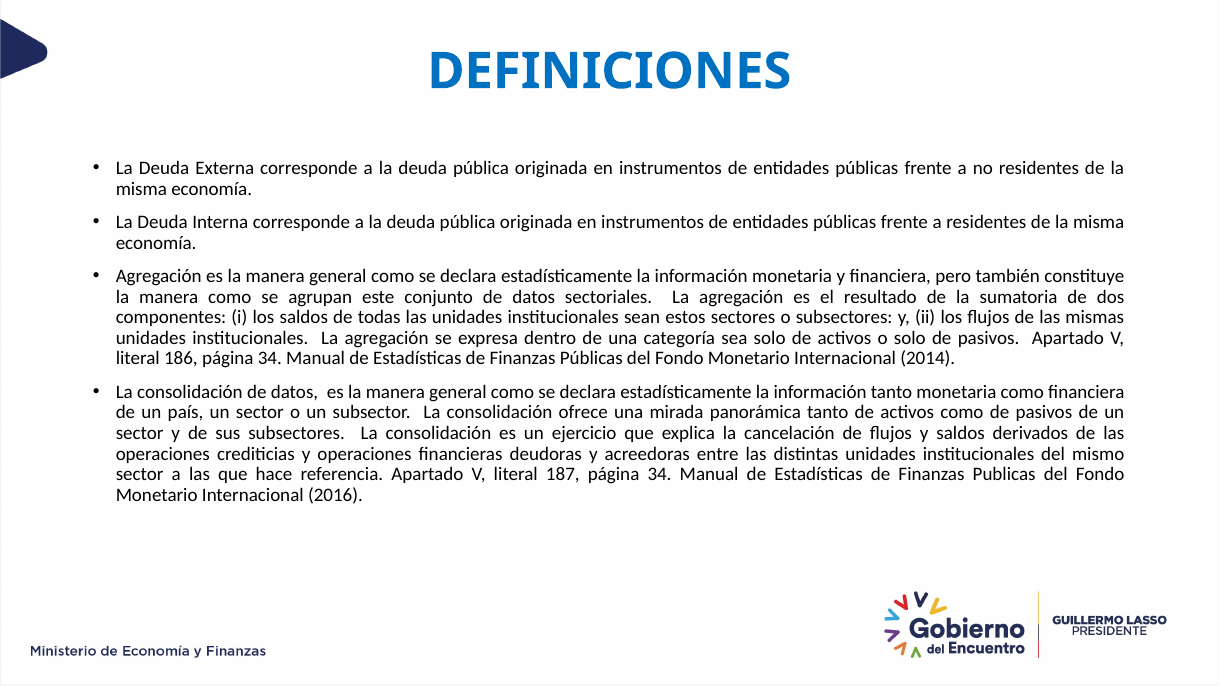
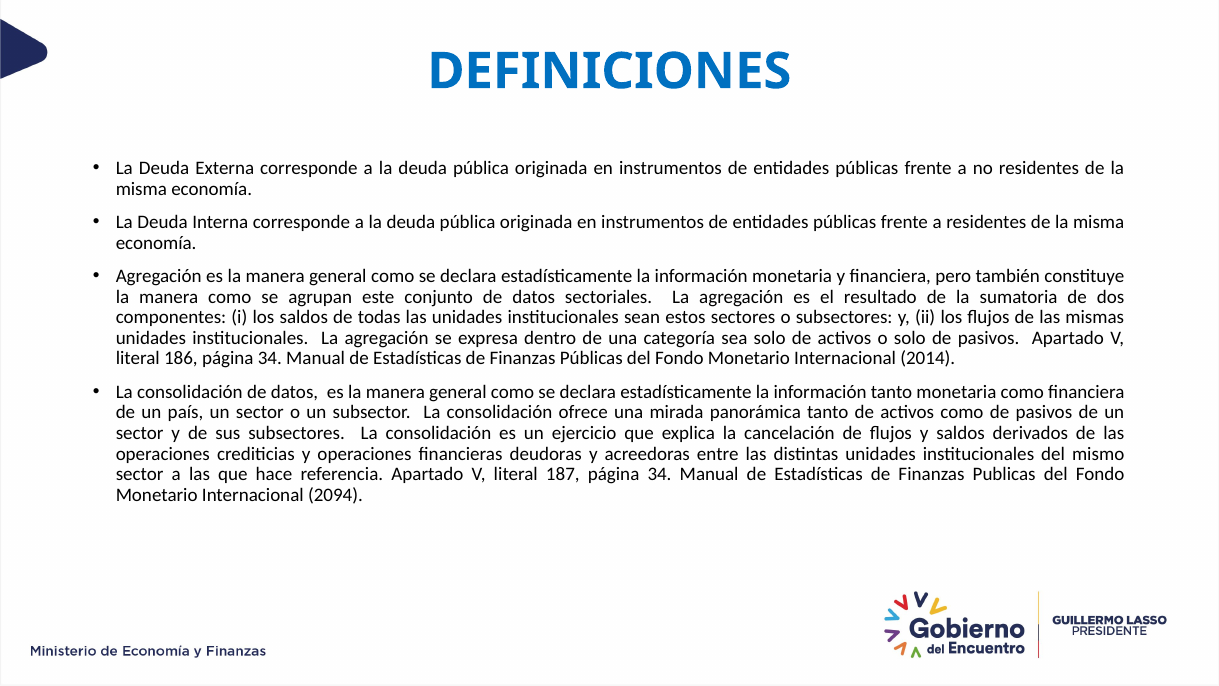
2016: 2016 -> 2094
